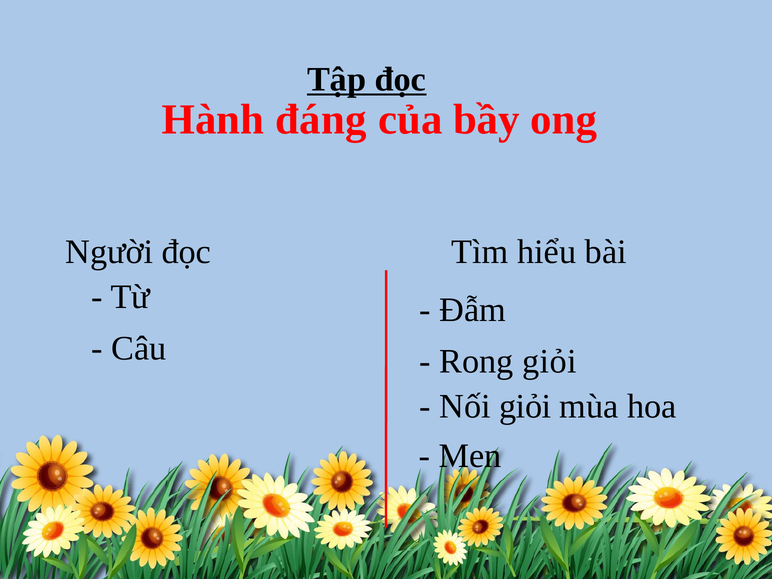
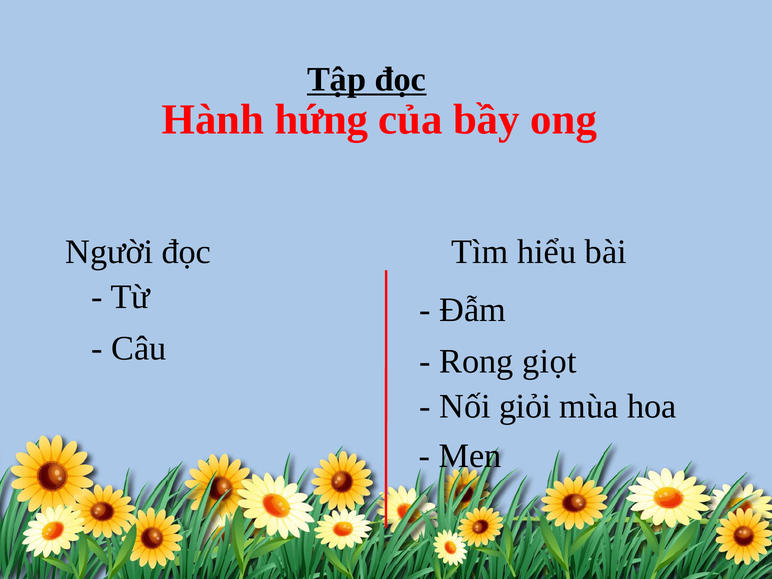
đáng: đáng -> hứng
Rong giỏi: giỏi -> giọt
